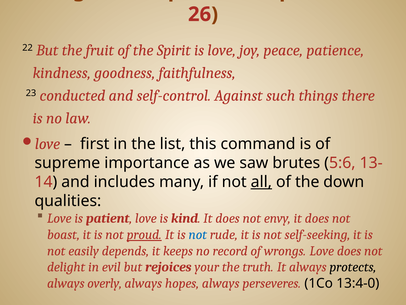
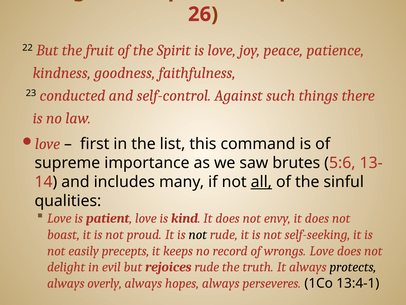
down: down -> sinful
proud underline: present -> none
not at (198, 234) colour: blue -> black
depends: depends -> precepts
rejoices your: your -> rude
13:4-0: 13:4-0 -> 13:4-1
